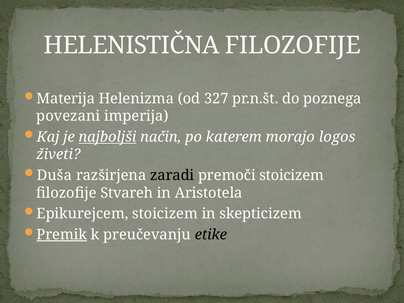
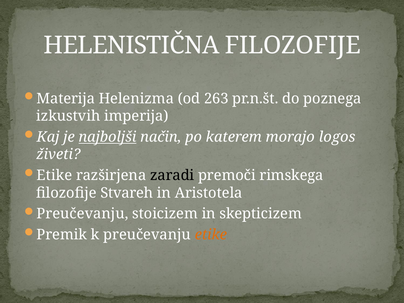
327: 327 -> 263
povezani: povezani -> izkustvih
Duša at (54, 175): Duša -> Etike
premoči stoicizem: stoicizem -> rimskega
Epikurejcem at (83, 214): Epikurejcem -> Preučevanju
Premik underline: present -> none
etike at (211, 235) colour: black -> orange
